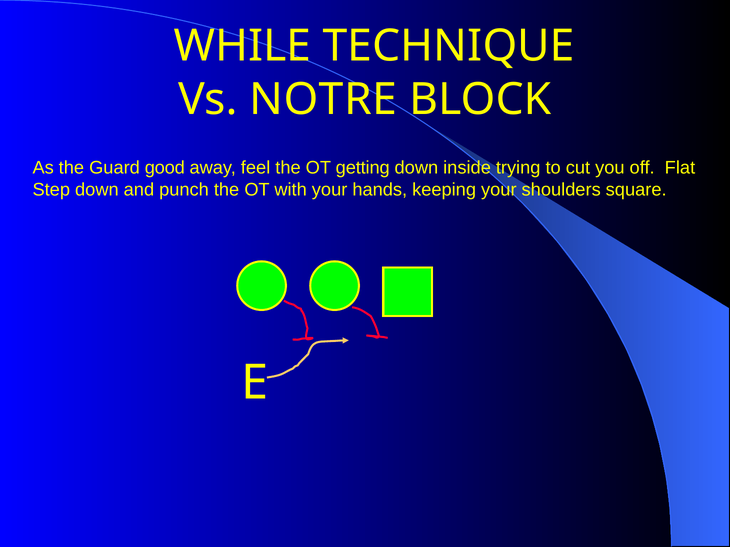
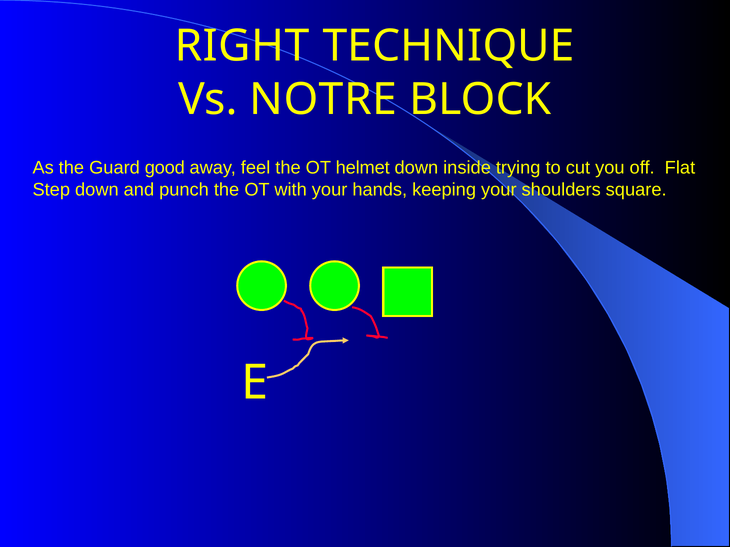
WHILE: WHILE -> RIGHT
getting: getting -> helmet
